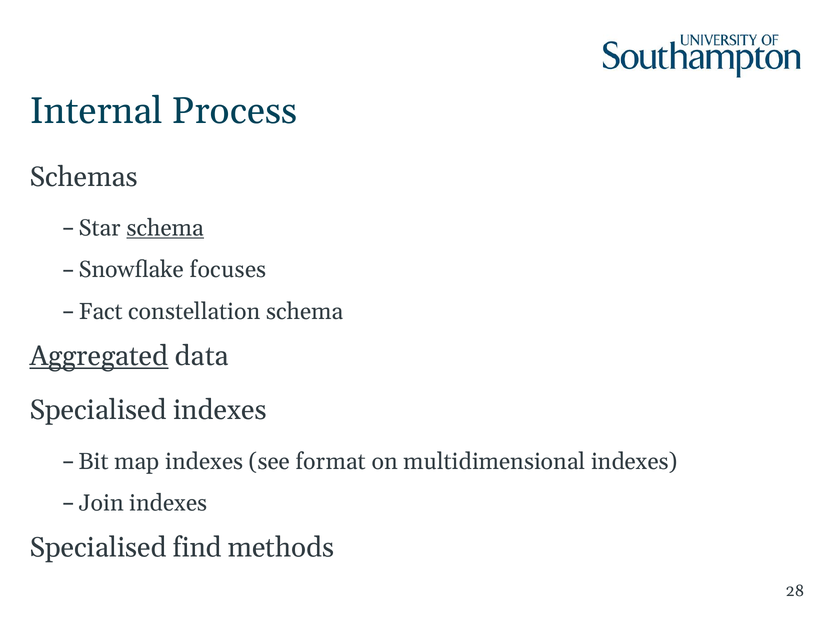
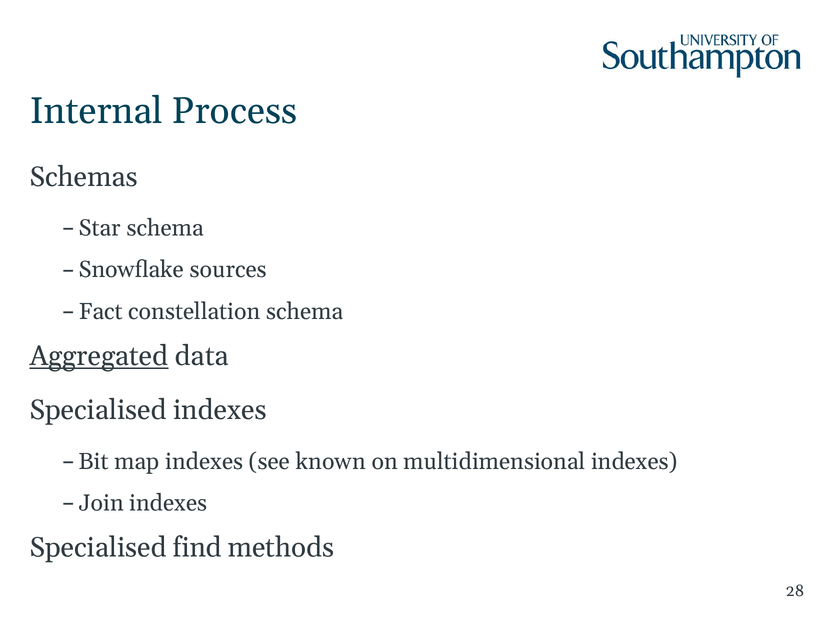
schema at (165, 228) underline: present -> none
focuses: focuses -> sources
format: format -> known
